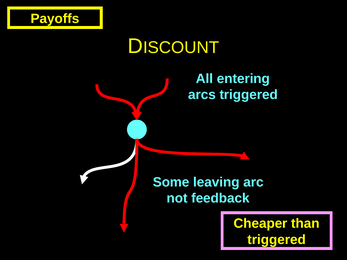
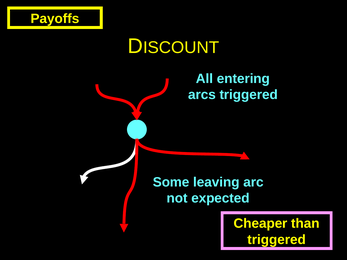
feedback: feedback -> expected
